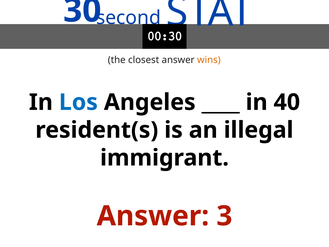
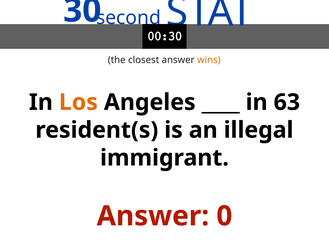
Los colour: blue -> orange
40: 40 -> 63
3: 3 -> 0
